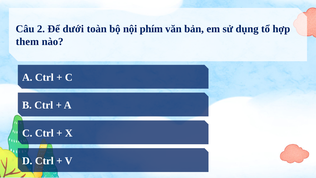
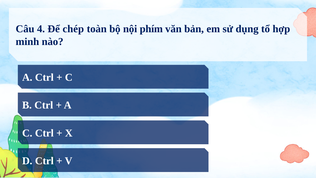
2: 2 -> 4
dưới: dưới -> chép
them: them -> minh
